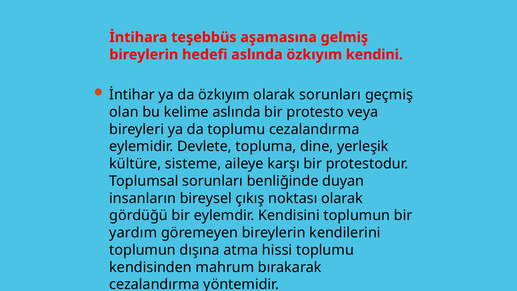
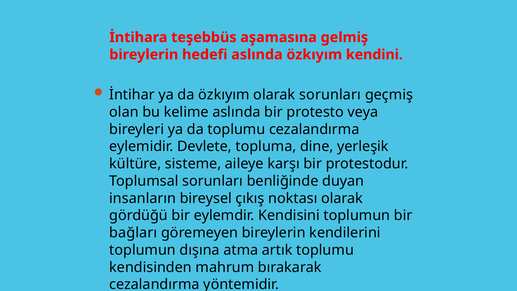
yardım: yardım -> bağları
hissi: hissi -> artık
